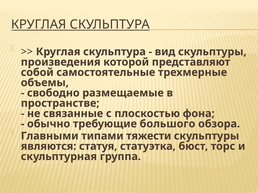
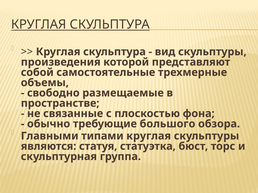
типами тяжести: тяжести -> круглая
